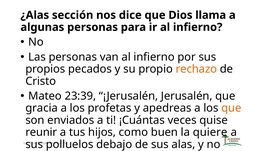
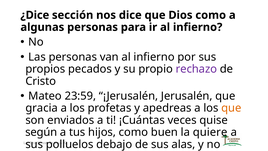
¿Alas: ¿Alas -> ¿Dice
Dios llama: llama -> como
rechazo colour: orange -> purple
23:39: 23:39 -> 23:59
reunir: reunir -> según
